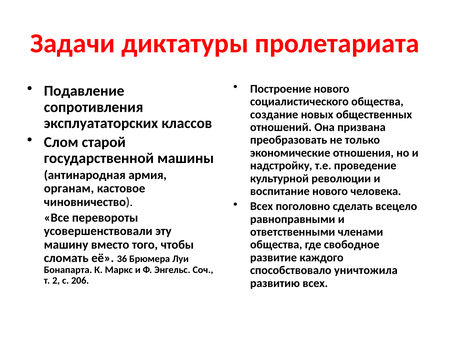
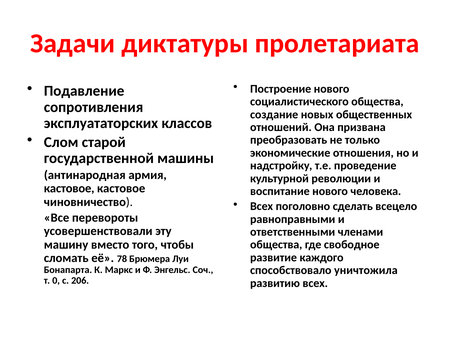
органам at (69, 189): органам -> кастовое
36: 36 -> 78
2: 2 -> 0
